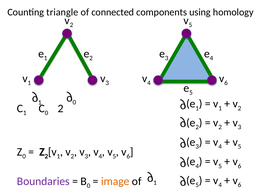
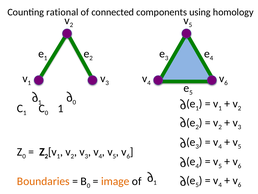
triangle: triangle -> rational
2 at (61, 108): 2 -> 1
Boundaries colour: purple -> orange
